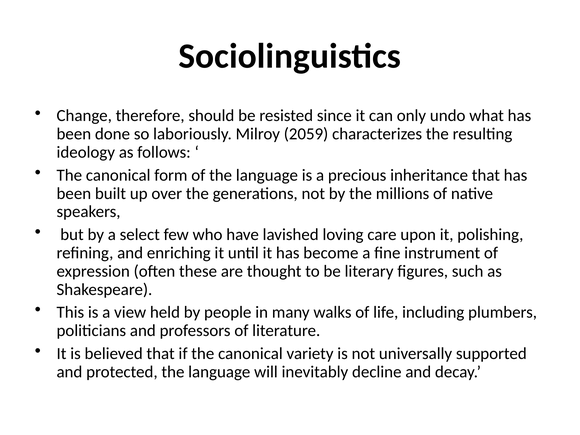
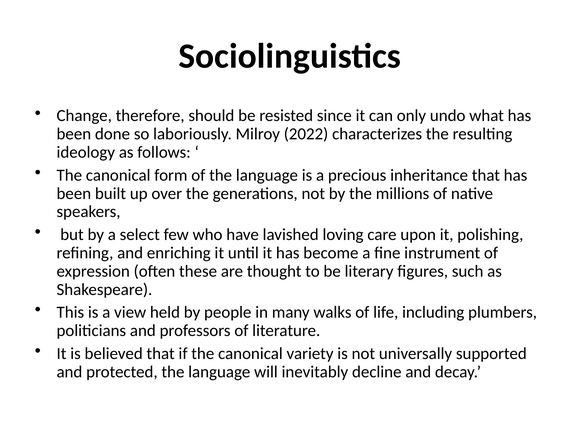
2059: 2059 -> 2022
